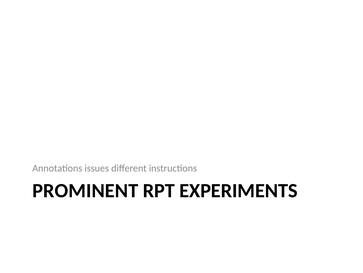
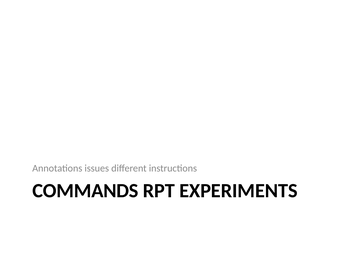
PROMINENT: PROMINENT -> COMMANDS
